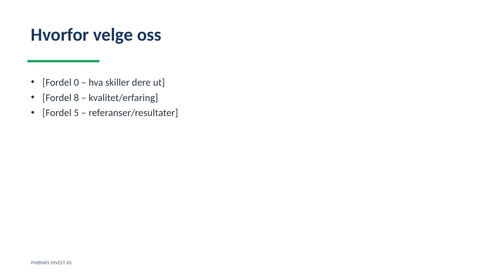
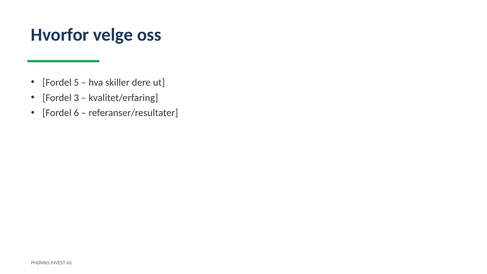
0: 0 -> 5
8: 8 -> 3
5: 5 -> 6
